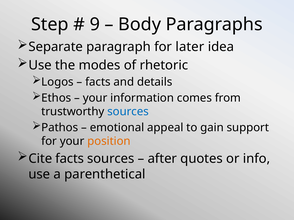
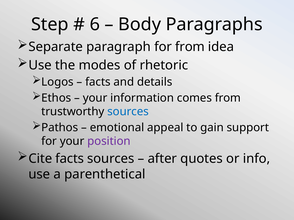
9: 9 -> 6
for later: later -> from
position colour: orange -> purple
